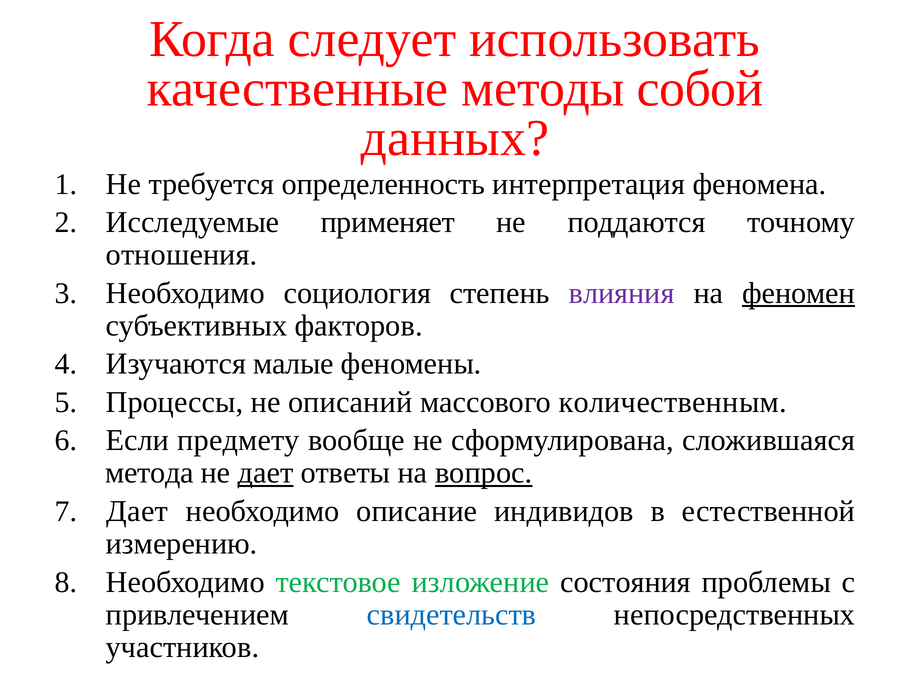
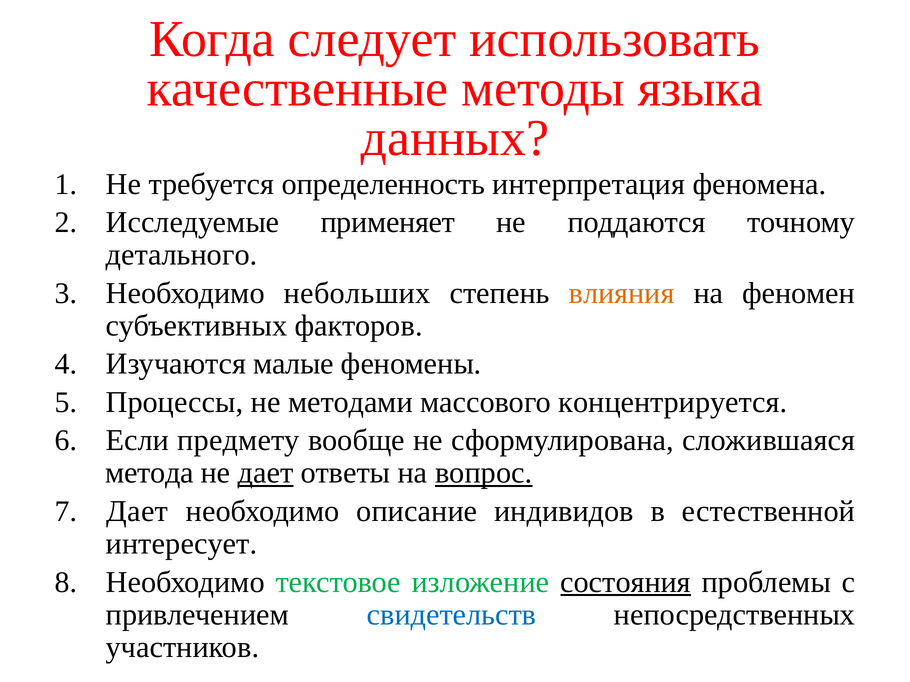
собой: собой -> языка
отношения: отношения -> детального
социология: социология -> небольших
влияния colour: purple -> orange
феномен underline: present -> none
описаний: описаний -> методами
количественным: количественным -> концентрируется
измерению: измерению -> интересует
состояния underline: none -> present
